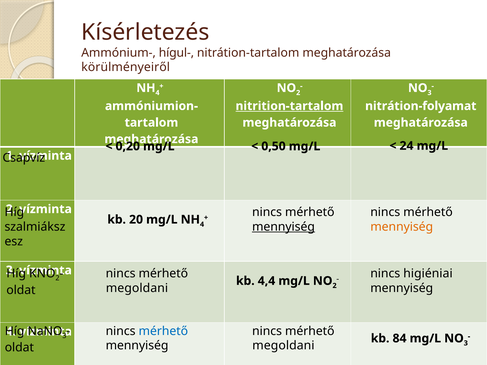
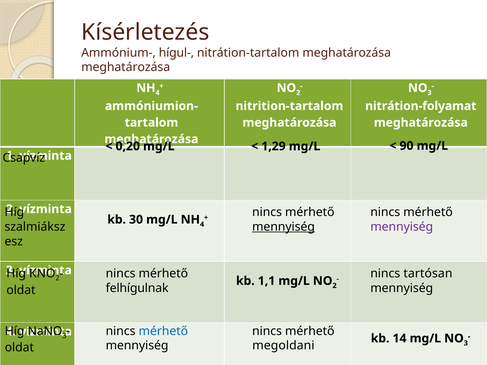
körülményeiről at (126, 67): körülményeiről -> meghatározása
nitrition-tartalom underline: present -> none
0,50: 0,50 -> 1,29
24: 24 -> 90
20: 20 -> 30
mennyiség at (402, 227) colour: orange -> purple
higiéniai: higiéniai -> tartósan
4,4: 4,4 -> 1,1
megoldani at (137, 288): megoldani -> felhígulnak
84: 84 -> 14
